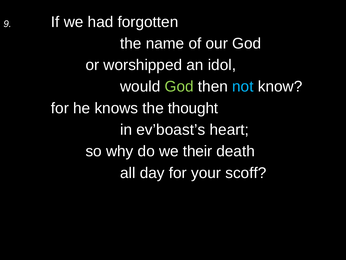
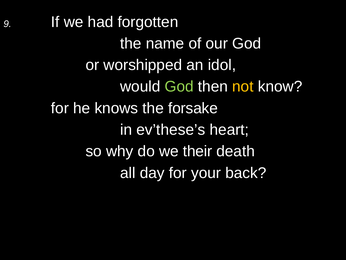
not colour: light blue -> yellow
thought: thought -> forsake
ev’boast’s: ev’boast’s -> ev’these’s
scoff: scoff -> back
